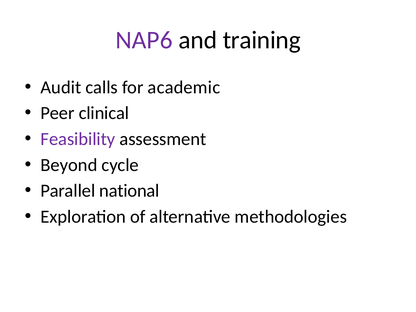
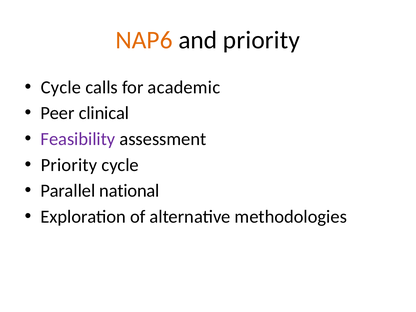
NAP6 colour: purple -> orange
and training: training -> priority
Audit at (61, 87): Audit -> Cycle
Beyond at (69, 165): Beyond -> Priority
